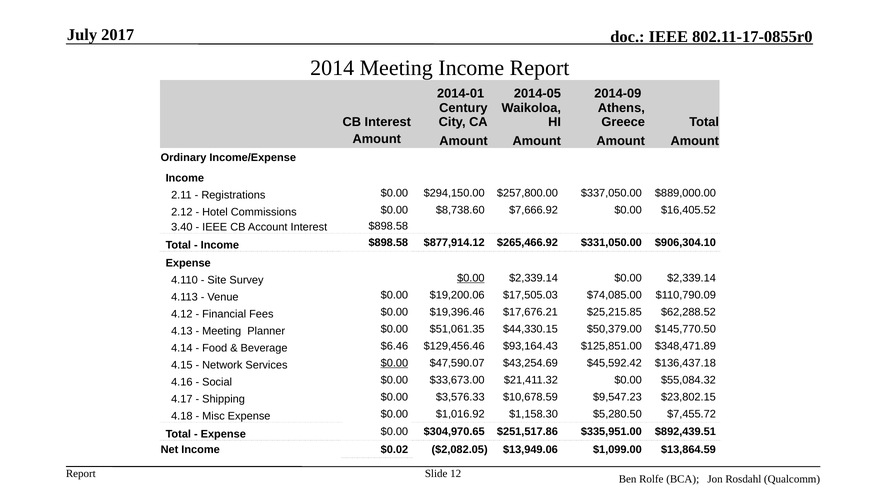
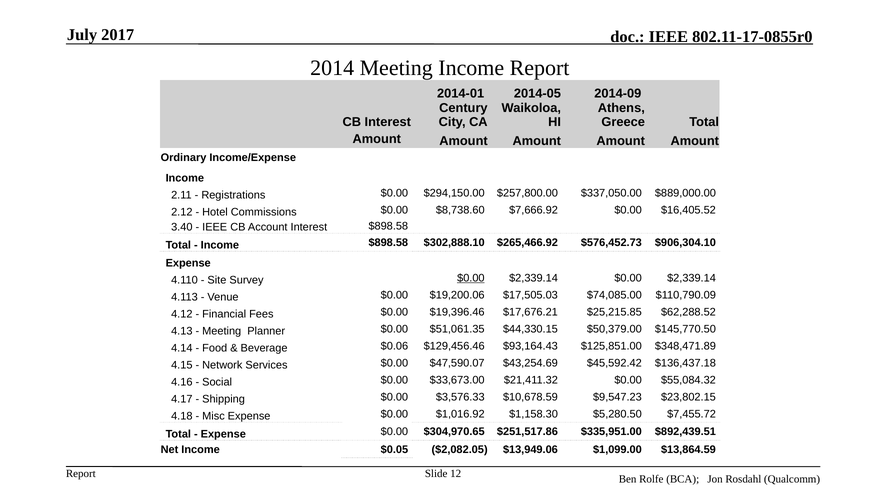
$877,914.12: $877,914.12 -> $302,888.10
$331,050.00: $331,050.00 -> $576,452.73
$6.46: $6.46 -> $0.06
$0.00 at (394, 363) underline: present -> none
$0.02: $0.02 -> $0.05
